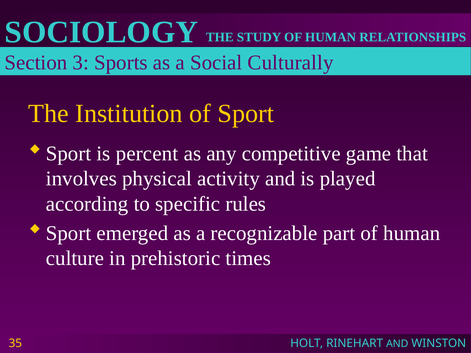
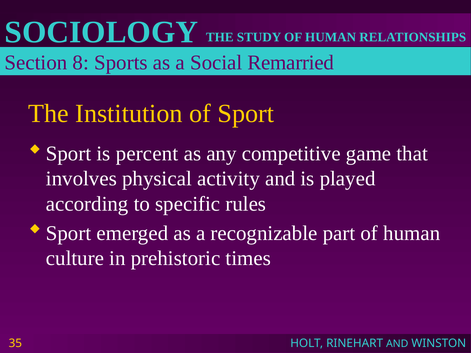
3: 3 -> 8
Culturally: Culturally -> Remarried
